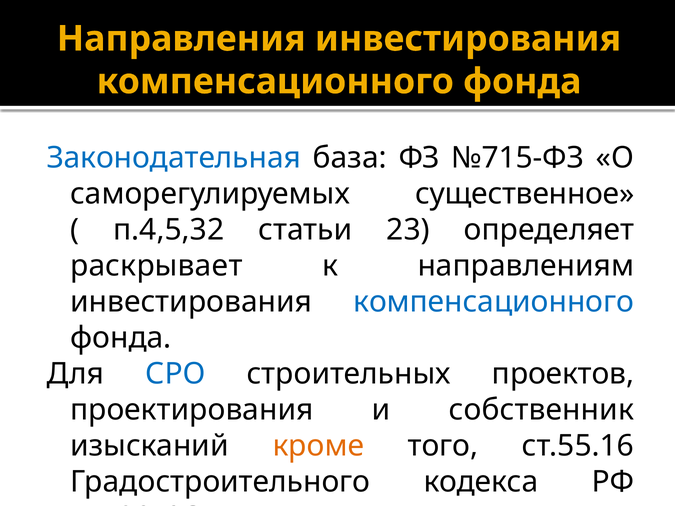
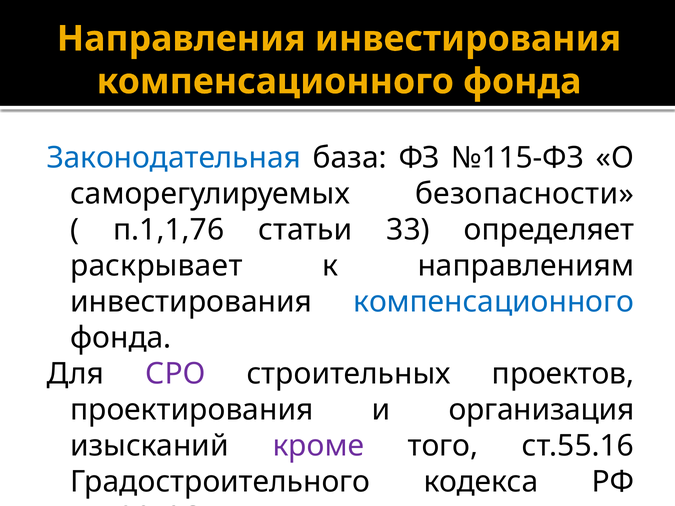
№715-ФЗ: №715-ФЗ -> №115-ФЗ
существенное: существенное -> безопасности
п.4,5,32: п.4,5,32 -> п.1,1,76
23: 23 -> 33
СРО colour: blue -> purple
собственник: собственник -> организация
кроме colour: orange -> purple
